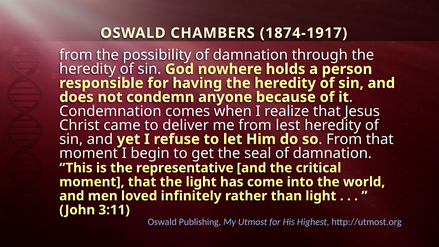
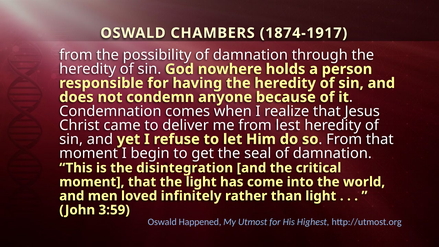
representative: representative -> disintegration
3:11: 3:11 -> 3:59
Publishing: Publishing -> Happened
